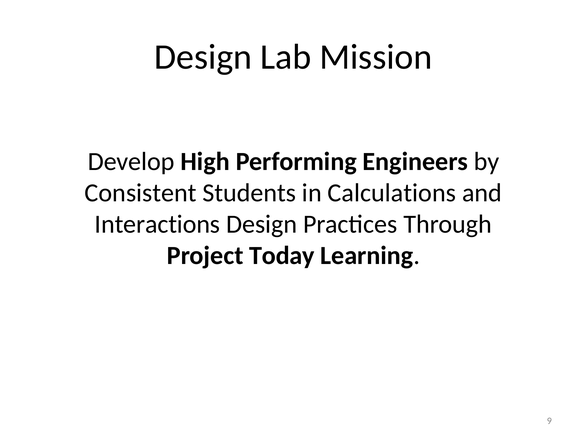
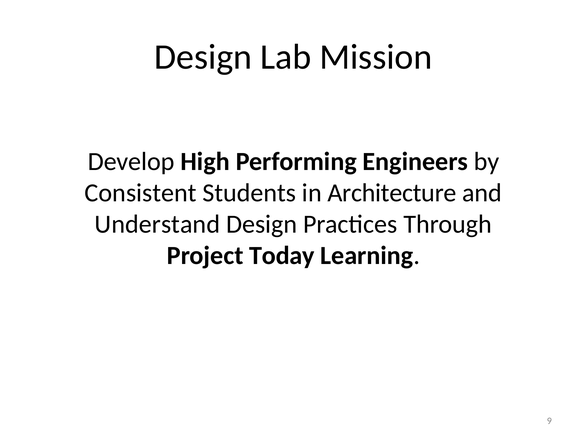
Calculations: Calculations -> Architecture
Interactions: Interactions -> Understand
